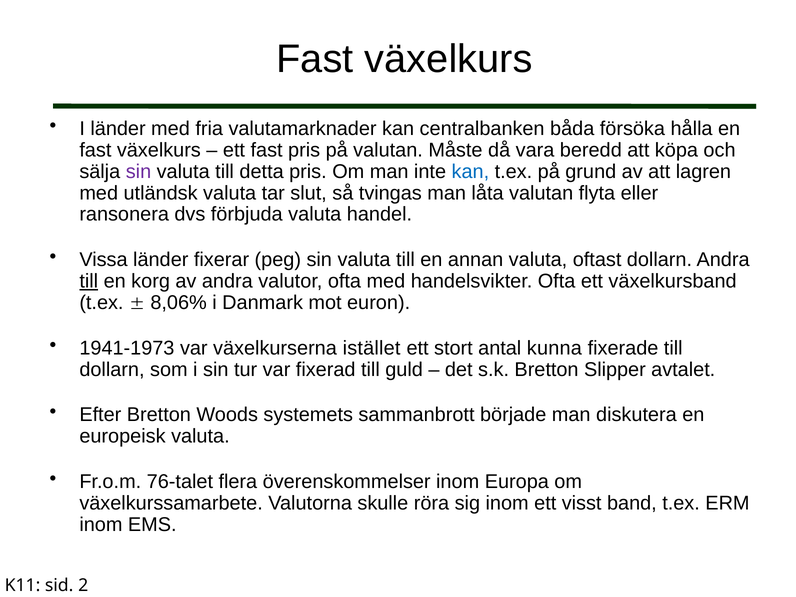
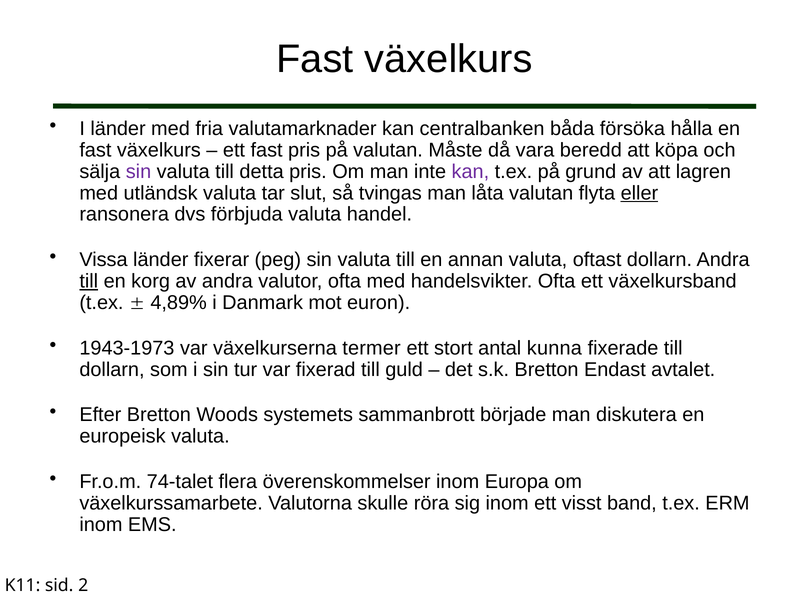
kan at (470, 171) colour: blue -> purple
eller underline: none -> present
8,06%: 8,06% -> 4,89%
1941-1973: 1941-1973 -> 1943-1973
istället: istället -> termer
Slipper: Slipper -> Endast
76-talet: 76-talet -> 74-talet
